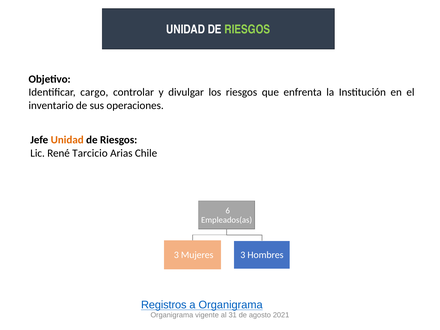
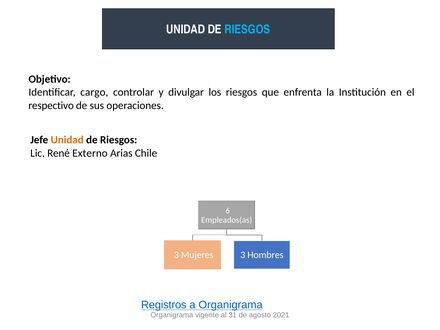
RIESGOS at (247, 30) colour: light green -> light blue
inventario: inventario -> respectivo
Tarcicio: Tarcicio -> Externo
